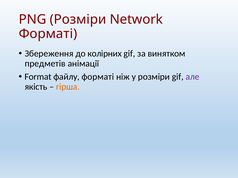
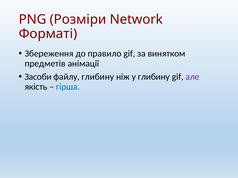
колірних: колірних -> правило
Format: Format -> Засоби
файлу форматі: форматі -> глибину
у розміри: розміри -> глибину
гірша colour: orange -> blue
